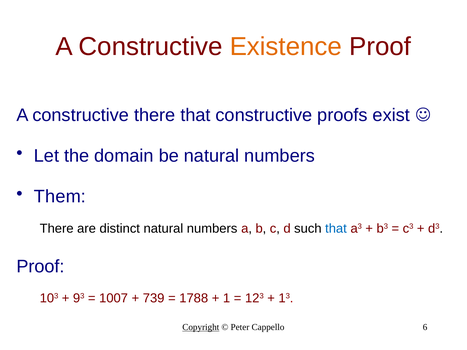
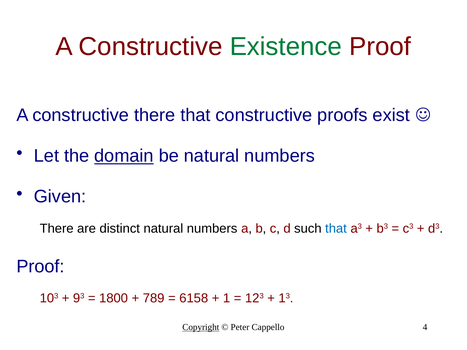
Existence colour: orange -> green
domain underline: none -> present
Them: Them -> Given
1007: 1007 -> 1800
739: 739 -> 789
1788: 1788 -> 6158
6: 6 -> 4
